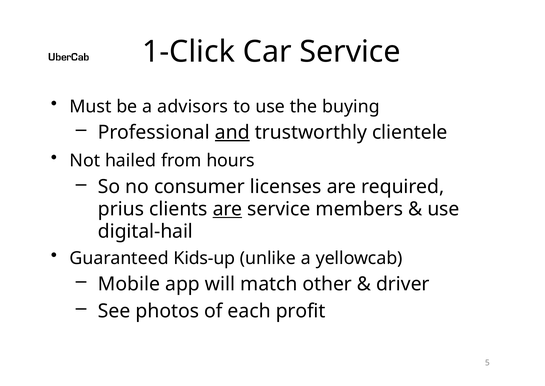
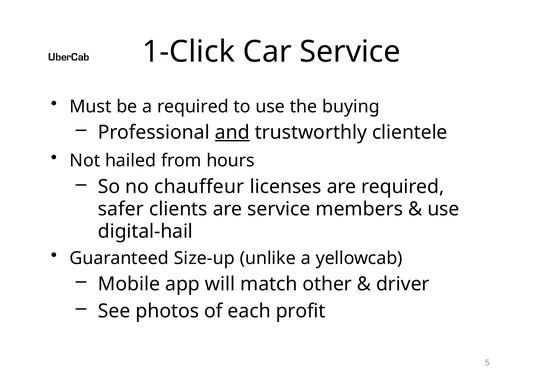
a advisors: advisors -> required
consumer: consumer -> chauffeur
prius: prius -> safer
are at (227, 209) underline: present -> none
Kids-up: Kids-up -> Size-up
